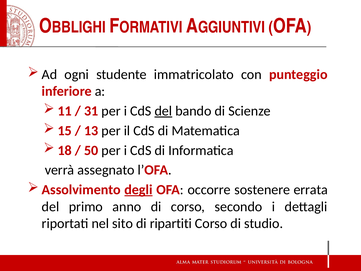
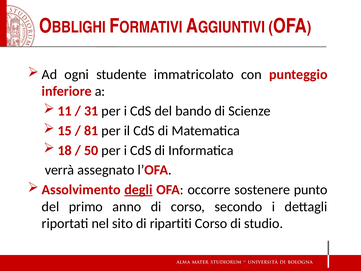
del at (163, 111) underline: present -> none
13: 13 -> 81
errata: errata -> punto
